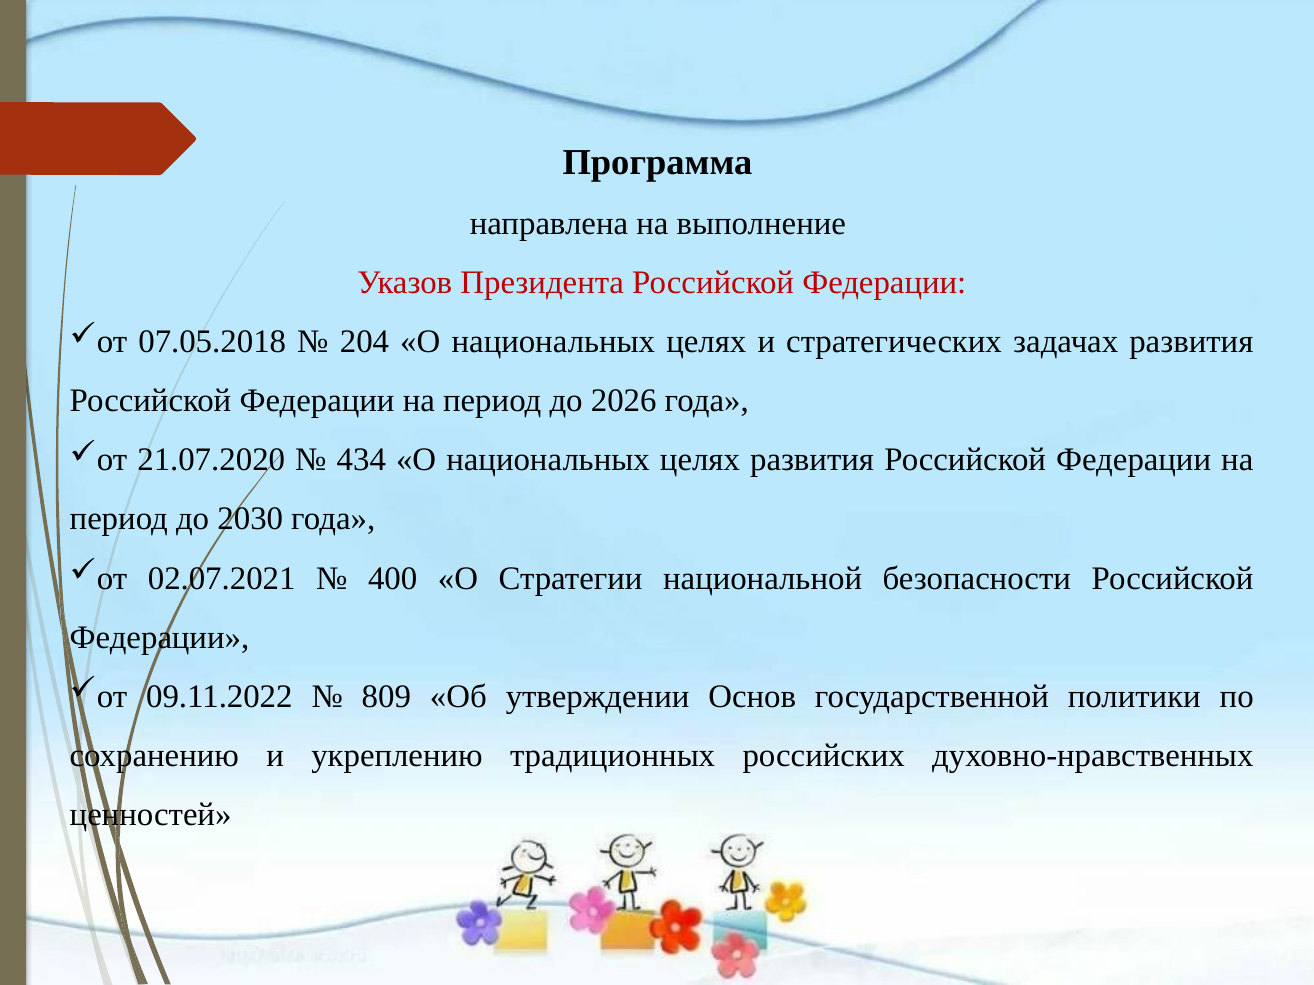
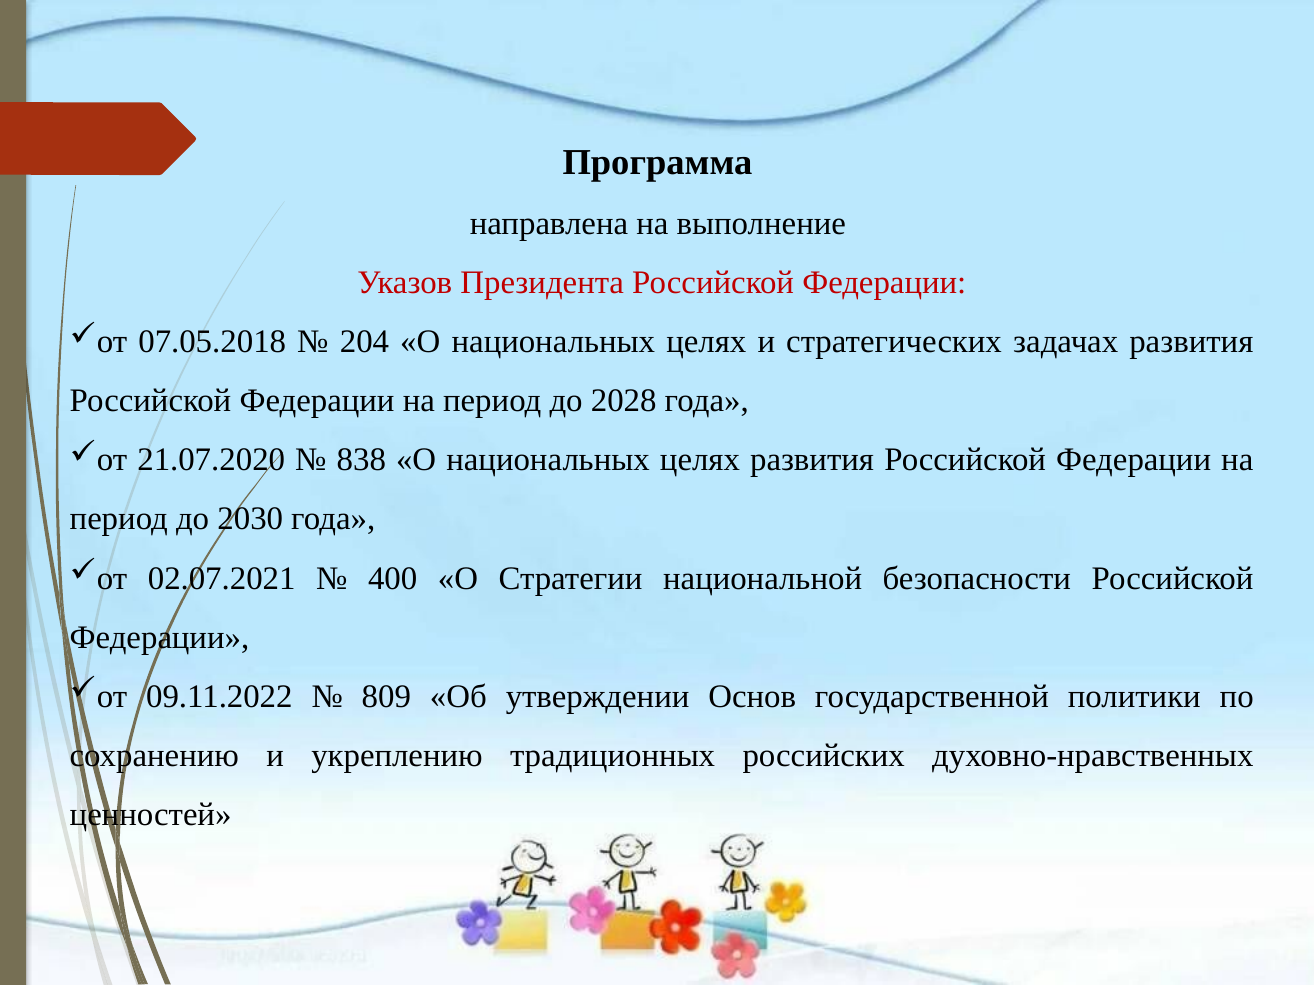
2026: 2026 -> 2028
434: 434 -> 838
